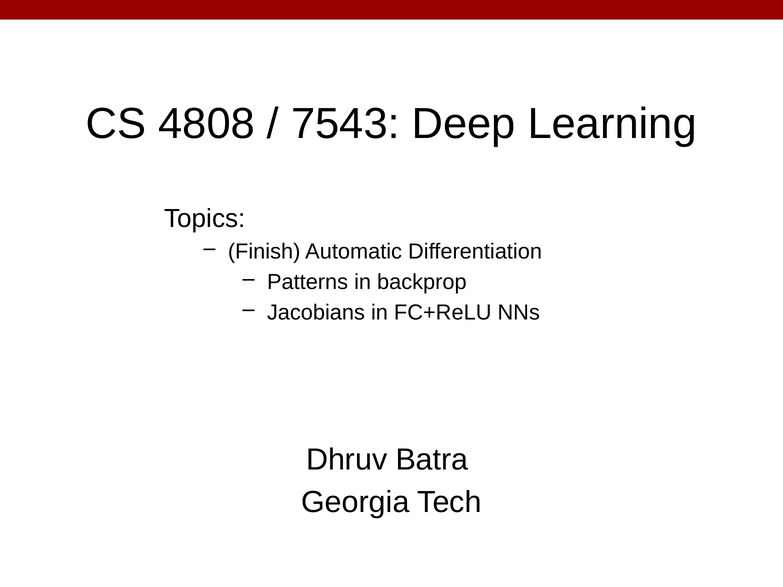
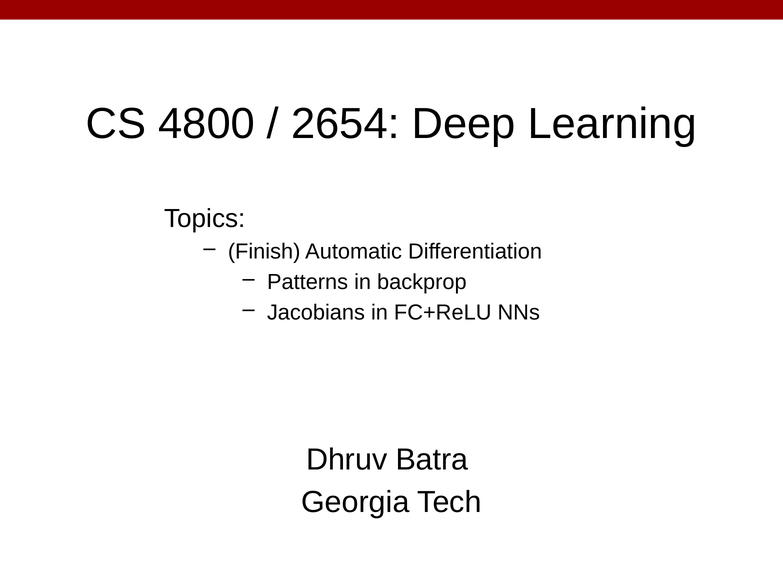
4808: 4808 -> 4800
7543: 7543 -> 2654
